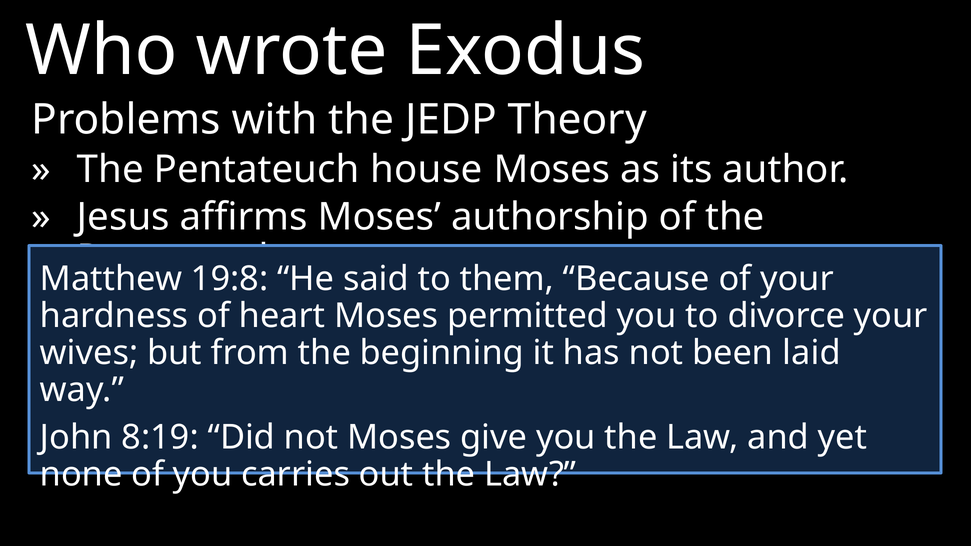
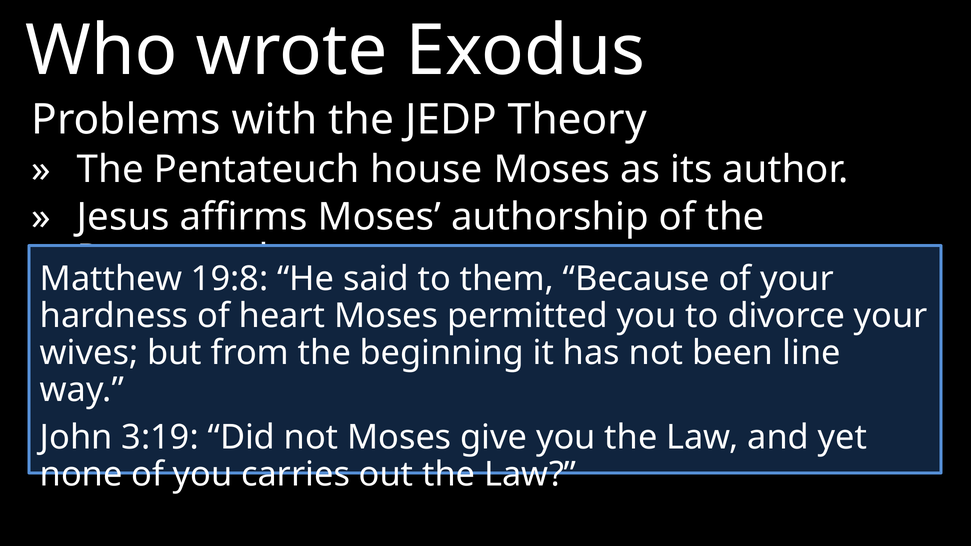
laid: laid -> line
8:19: 8:19 -> 3:19
